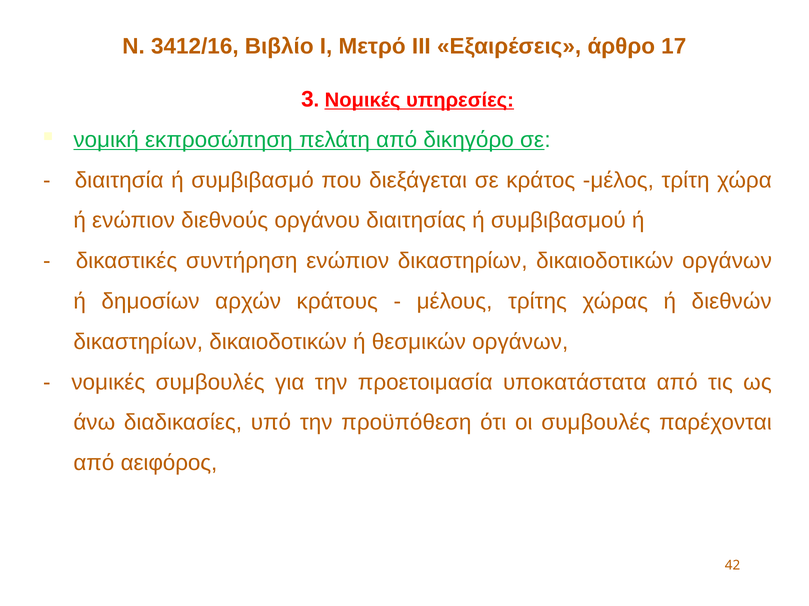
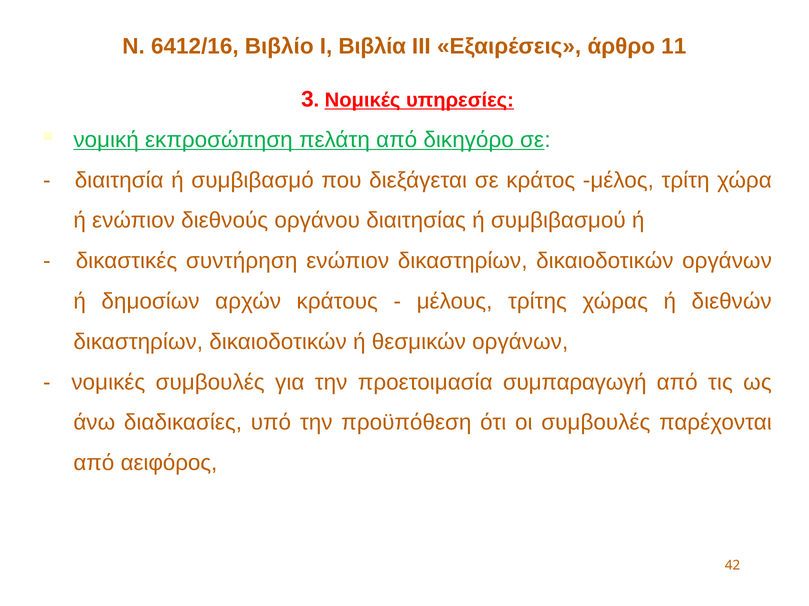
3412/16: 3412/16 -> 6412/16
Μετρό: Μετρό -> Βιβλία
17: 17 -> 11
υποκατάστατα: υποκατάστατα -> συμπαραγωγή
